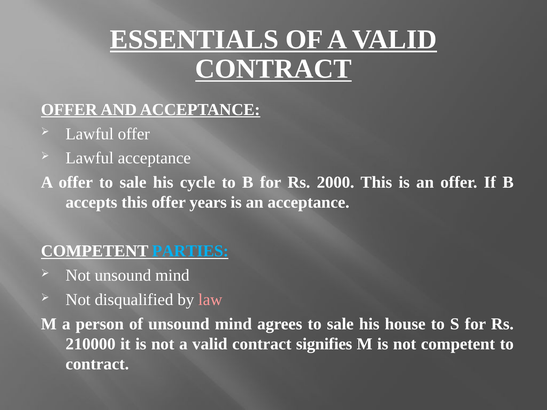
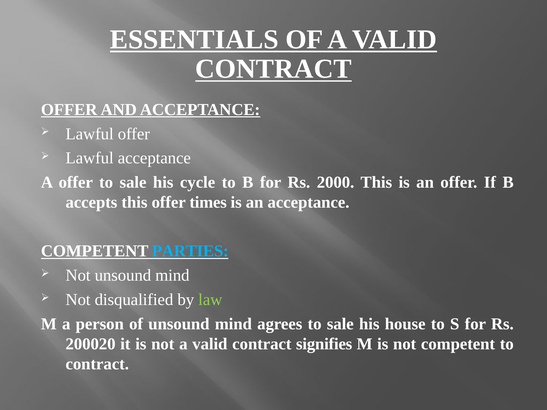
years: years -> times
law colour: pink -> light green
210000: 210000 -> 200020
